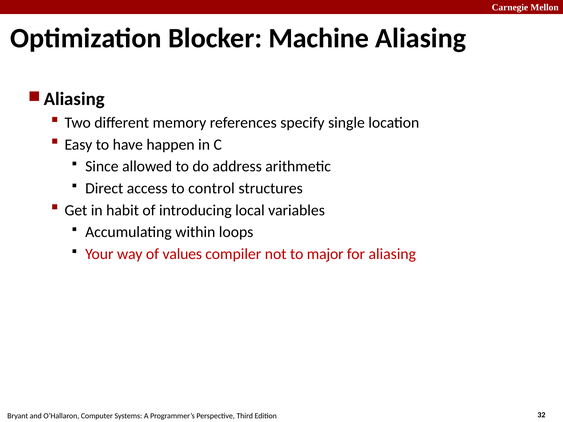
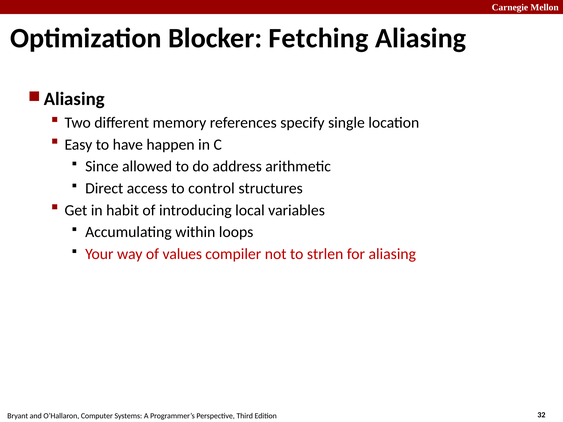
Machine: Machine -> Fetching
major: major -> strlen
